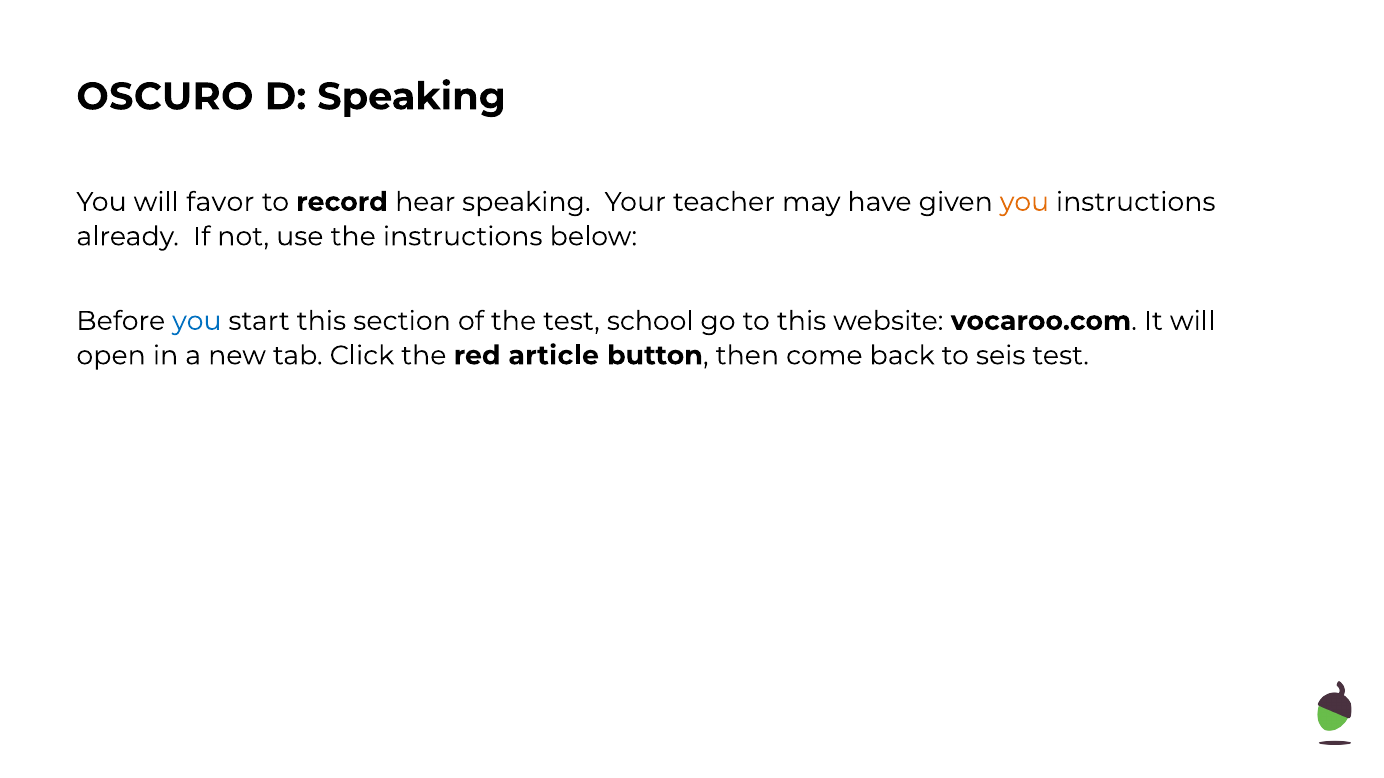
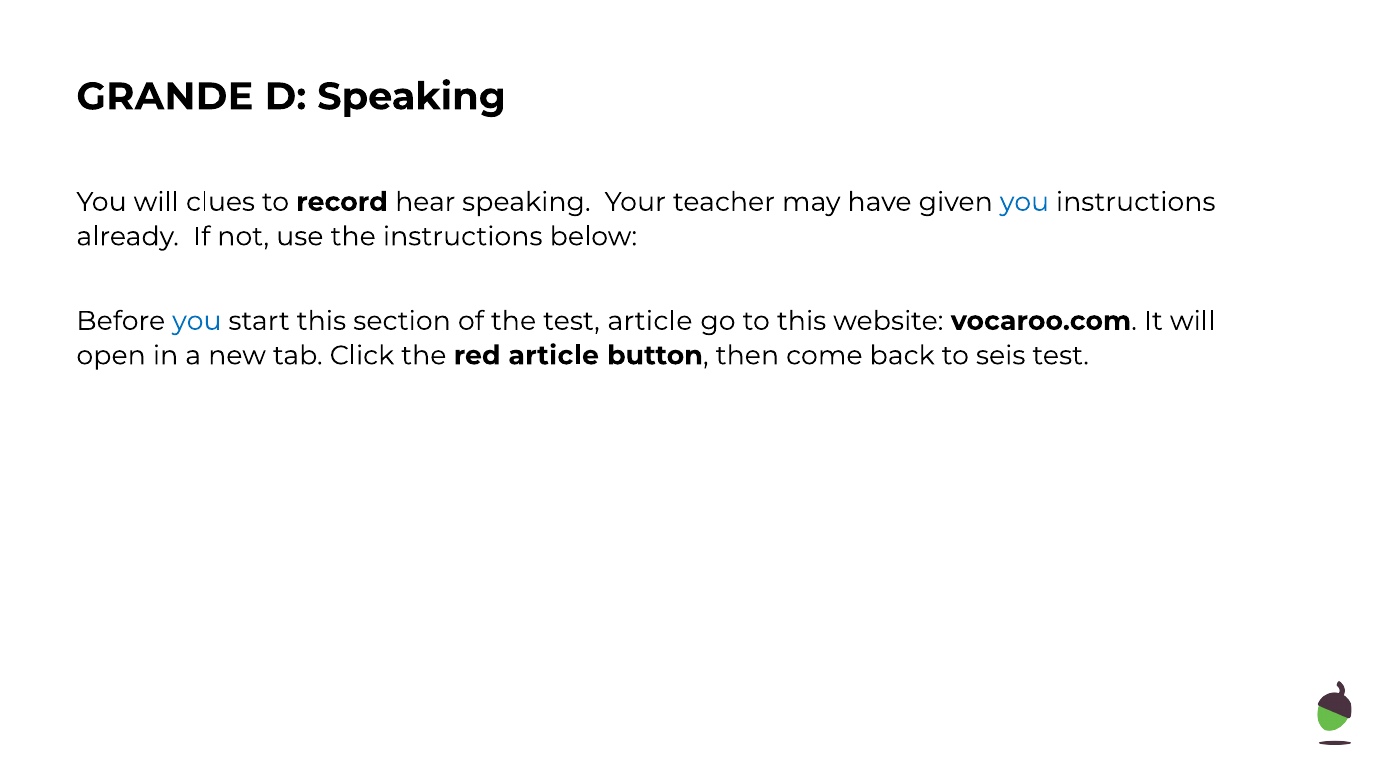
OSCURO: OSCURO -> GRANDE
favor: favor -> clues
you at (1024, 202) colour: orange -> blue
test school: school -> article
